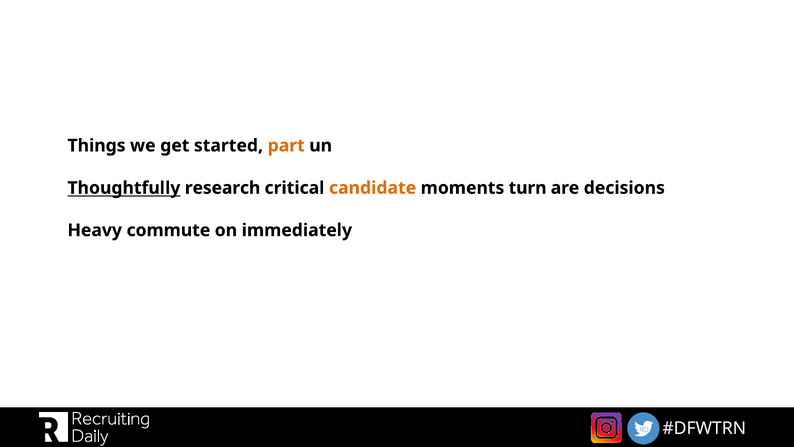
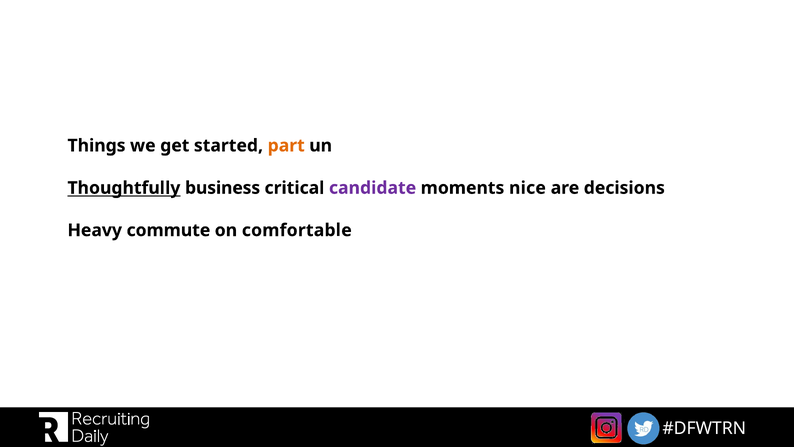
research: research -> business
candidate colour: orange -> purple
turn: turn -> nice
immediately: immediately -> comfortable
